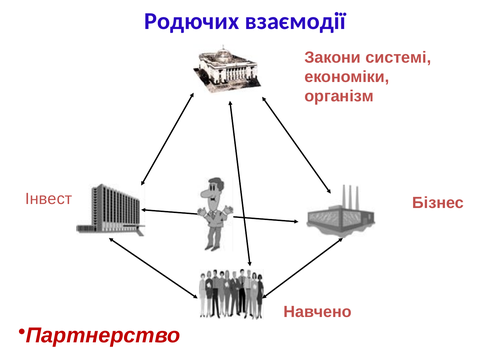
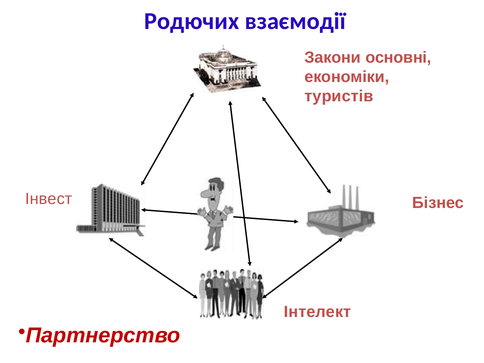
системі: системі -> основні
організм: організм -> туристів
Навчено: Навчено -> Інтелект
